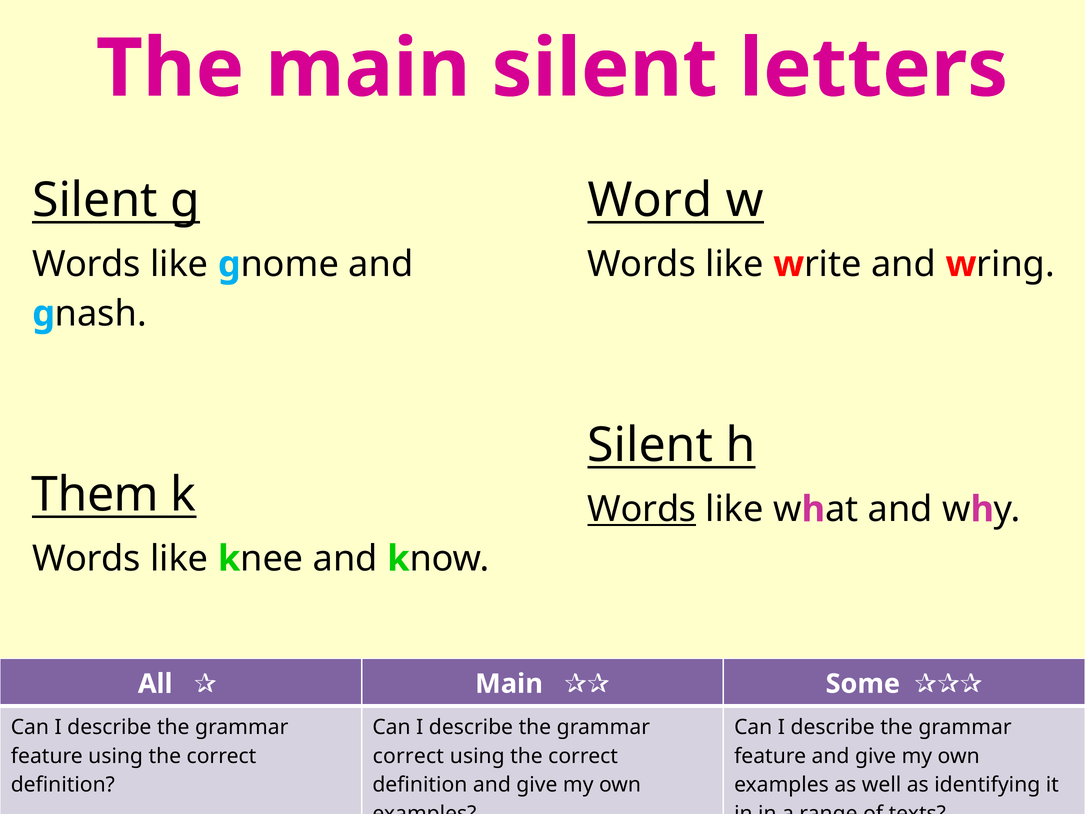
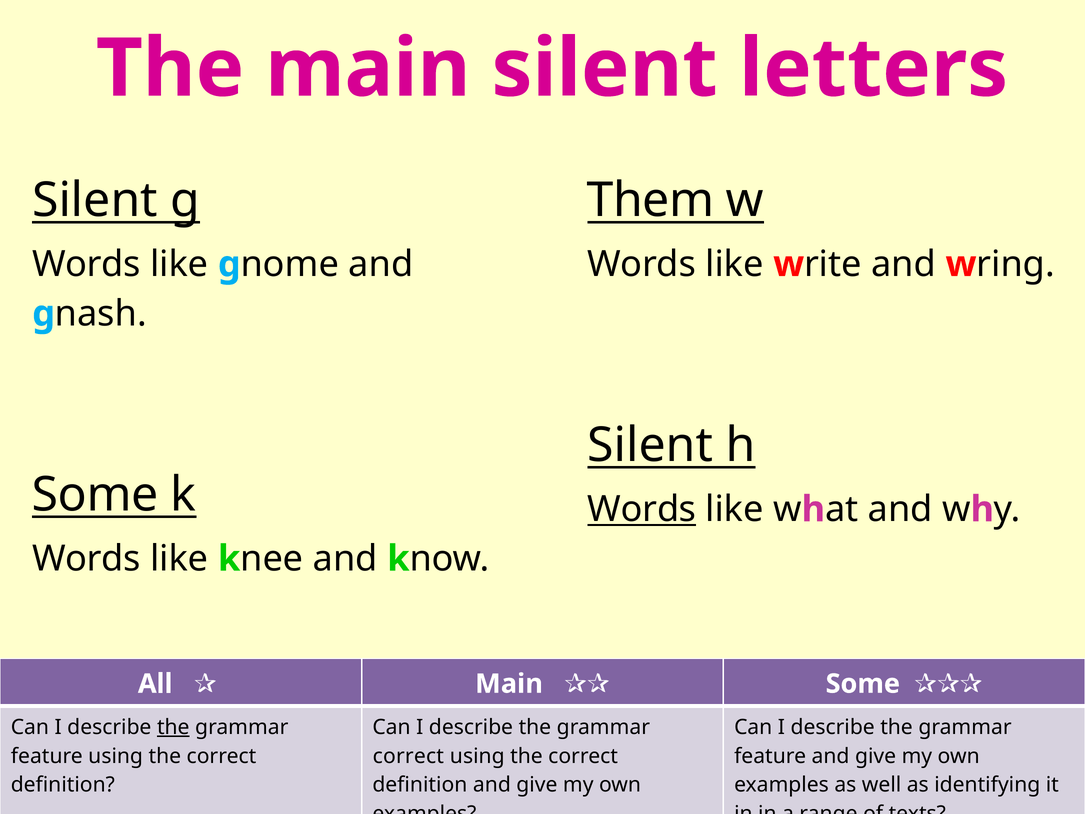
Word: Word -> Them
Them at (95, 495): Them -> Some
the at (173, 727) underline: none -> present
